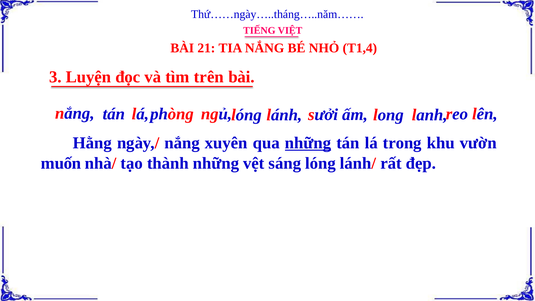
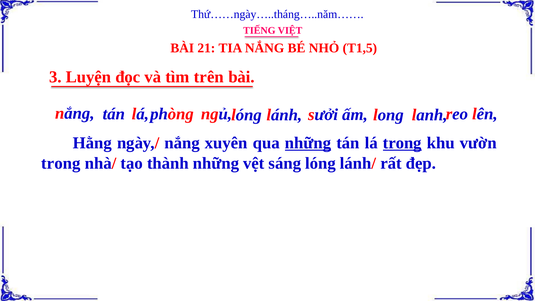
T1,4: T1,4 -> T1,5
trong at (402, 143) underline: none -> present
muốn at (61, 163): muốn -> trong
